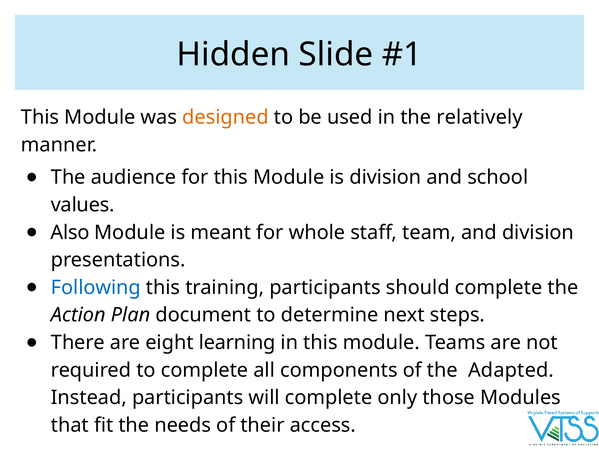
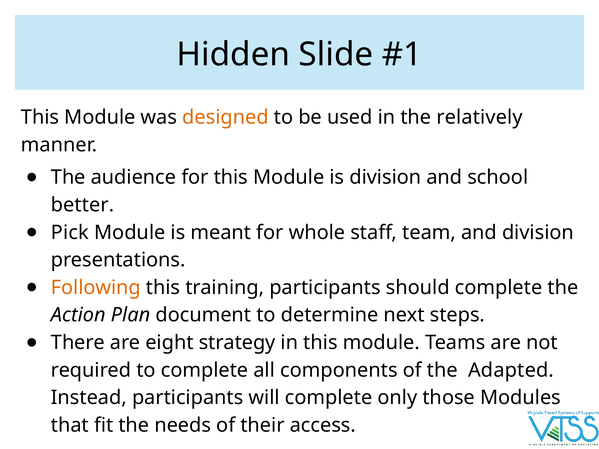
values: values -> better
Also: Also -> Pick
Following colour: blue -> orange
learning: learning -> strategy
